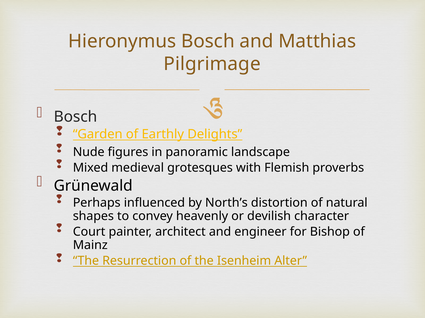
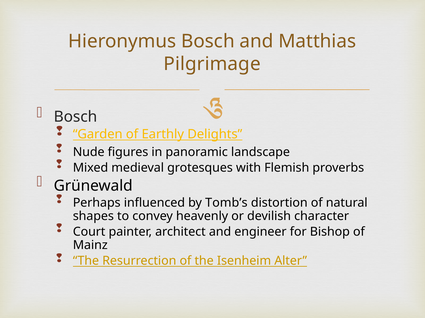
North’s: North’s -> Tomb’s
